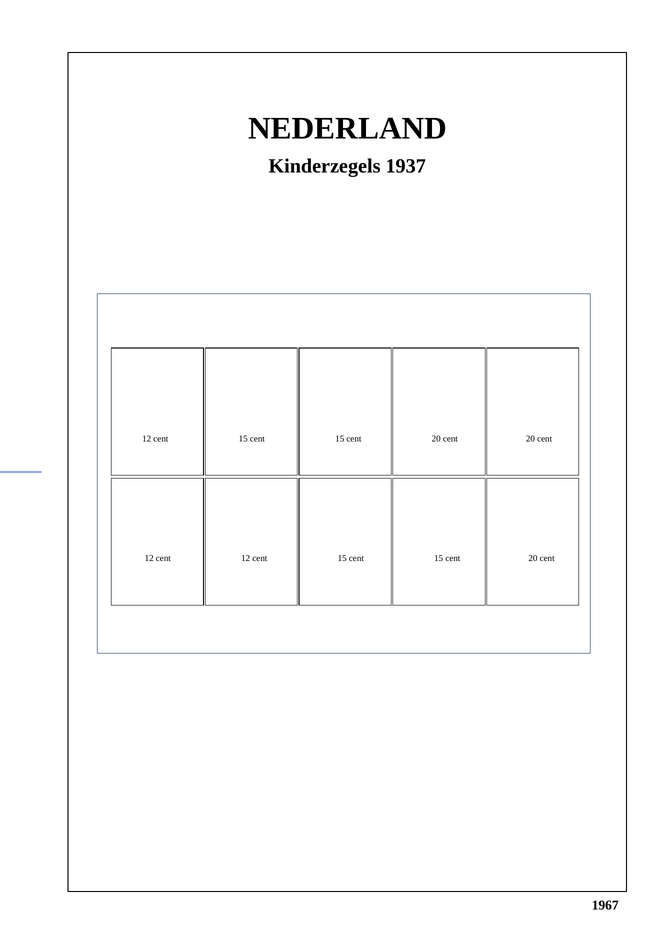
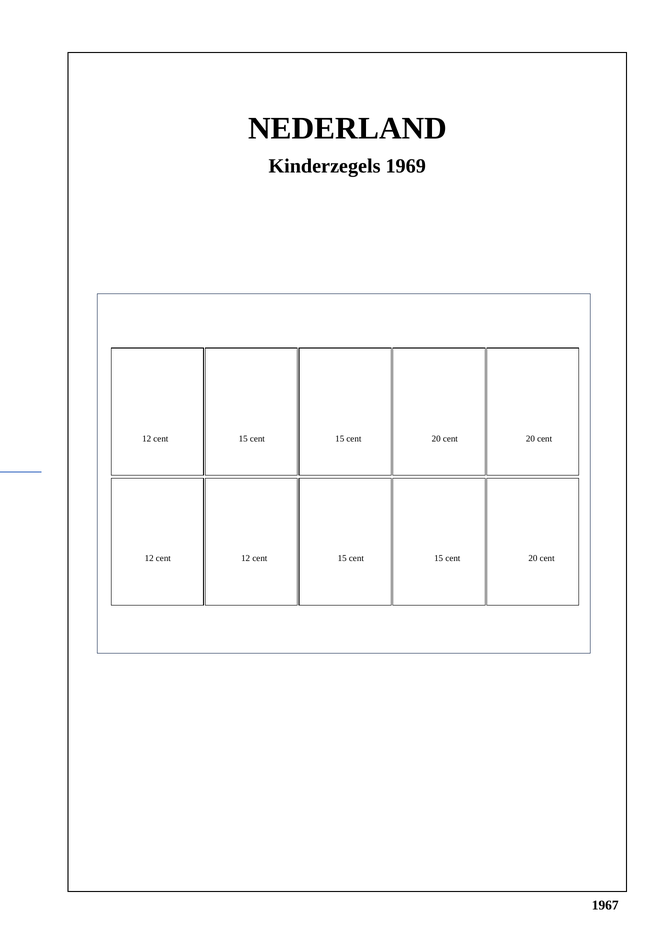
1937: 1937 -> 1969
